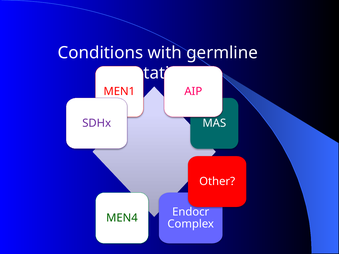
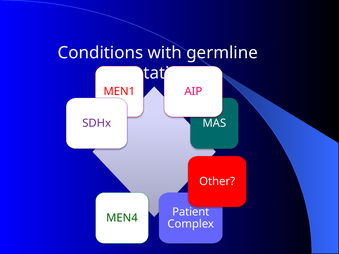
Endocr: Endocr -> Patient
